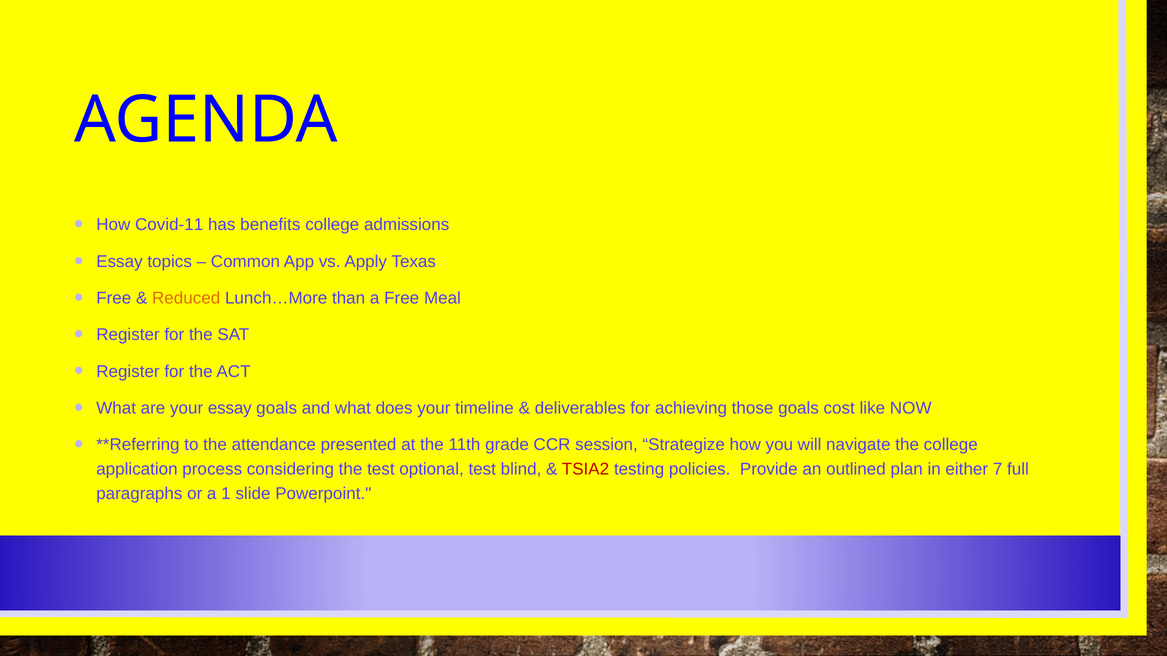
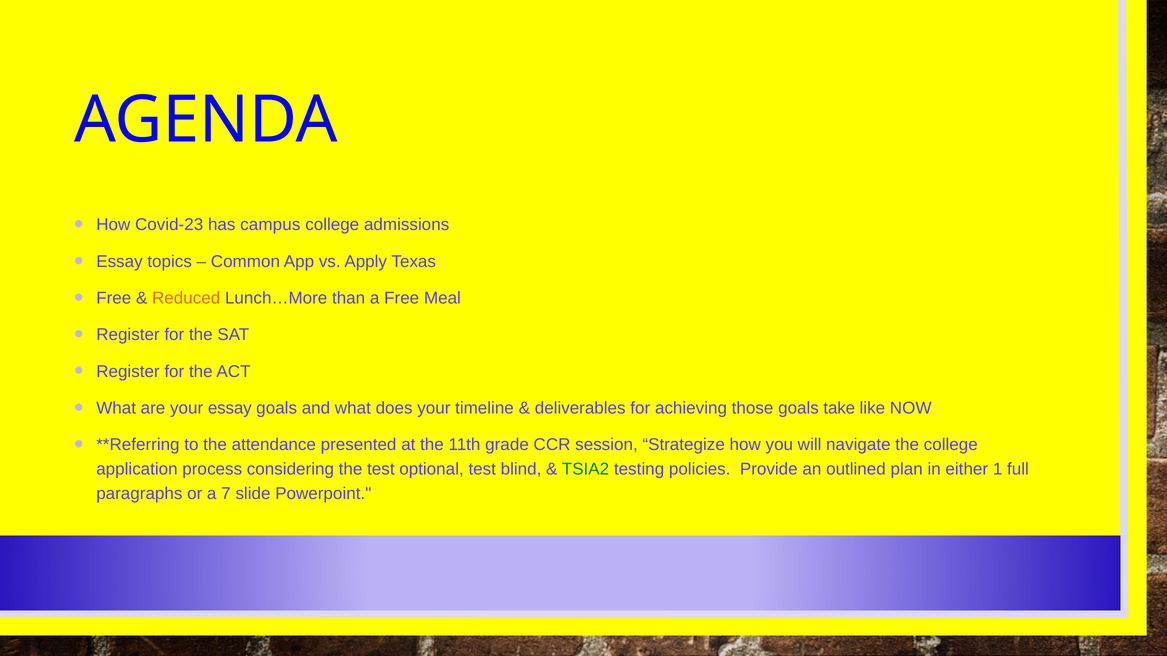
Covid-11: Covid-11 -> Covid-23
benefits: benefits -> campus
cost: cost -> take
TSIA2 colour: red -> green
7: 7 -> 1
1: 1 -> 7
